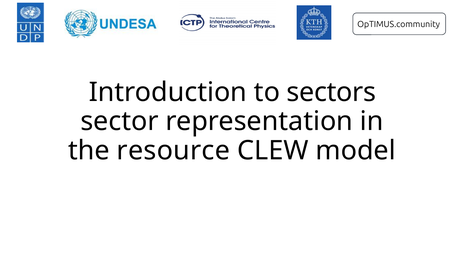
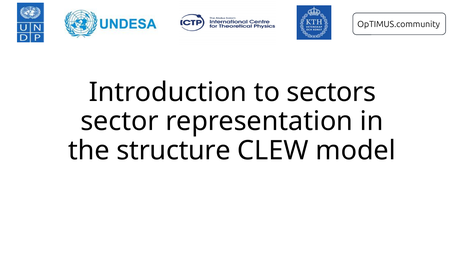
resource: resource -> structure
